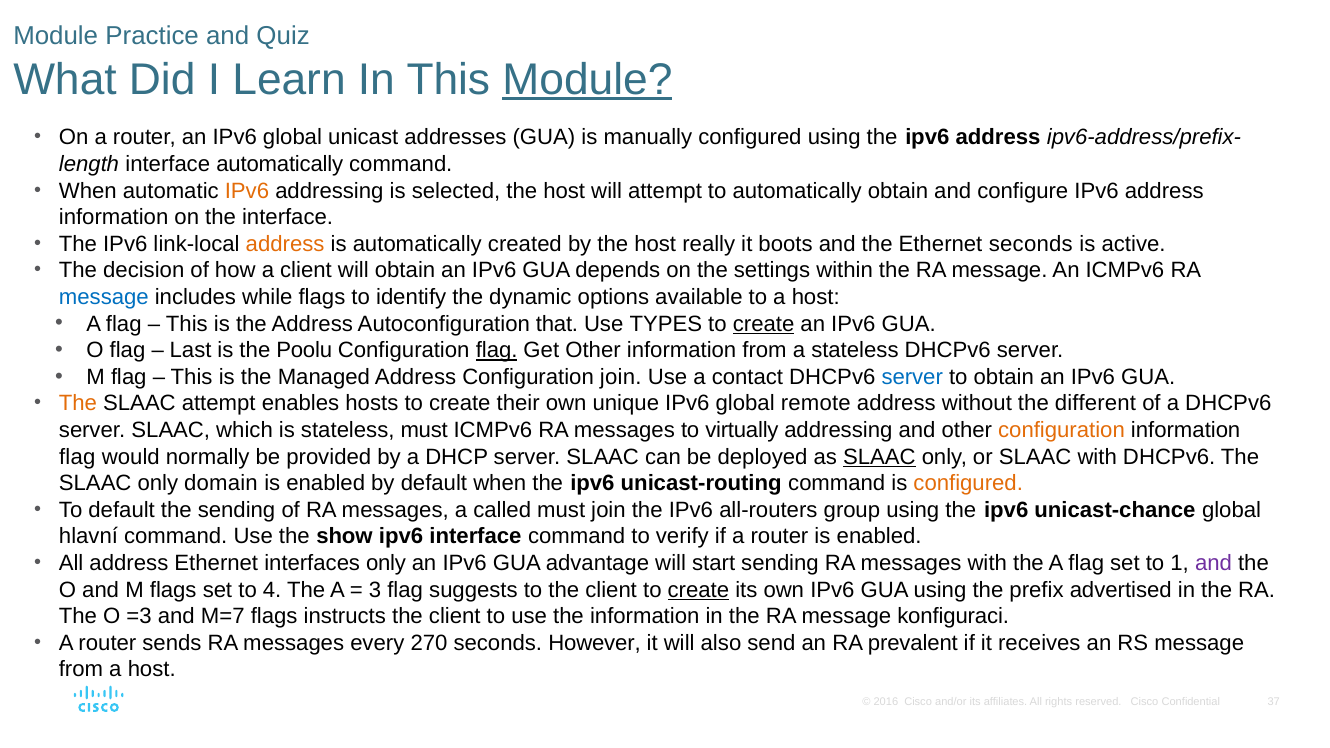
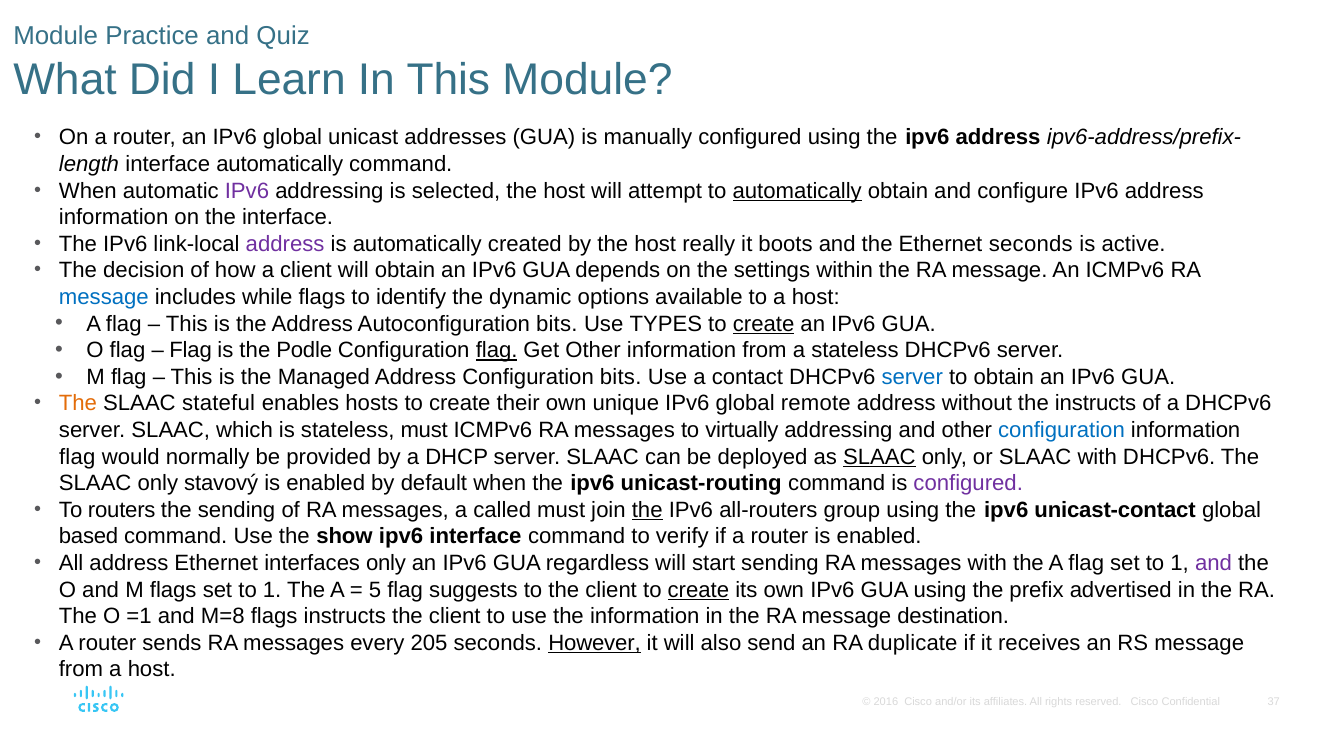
Module at (587, 80) underline: present -> none
IPv6 at (247, 191) colour: orange -> purple
automatically at (797, 191) underline: none -> present
address at (285, 244) colour: orange -> purple
Autoconfiguration that: that -> bits
Last at (191, 350): Last -> Flag
Poolu: Poolu -> Podle
Configuration join: join -> bits
SLAAC attempt: attempt -> stateful
the different: different -> instructs
configuration at (1061, 430) colour: orange -> blue
domain: domain -> stavový
configured at (968, 483) colour: orange -> purple
To default: default -> routers
the at (647, 510) underline: none -> present
unicast-chance: unicast-chance -> unicast-contact
hlavní: hlavní -> based
advantage: advantage -> regardless
flags set to 4: 4 -> 1
3: 3 -> 5
=3: =3 -> =1
M=7: M=7 -> M=8
konfiguraci: konfiguraci -> destination
270: 270 -> 205
However underline: none -> present
prevalent: prevalent -> duplicate
